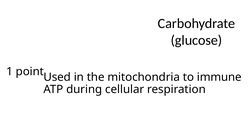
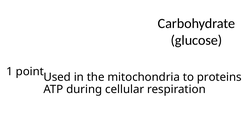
immune: immune -> proteins
